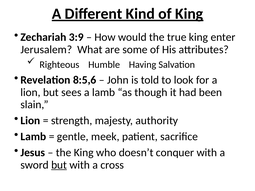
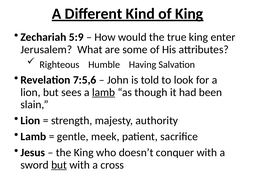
3:9: 3:9 -> 5:9
8:5,6: 8:5,6 -> 7:5,6
lamb at (104, 92) underline: none -> present
